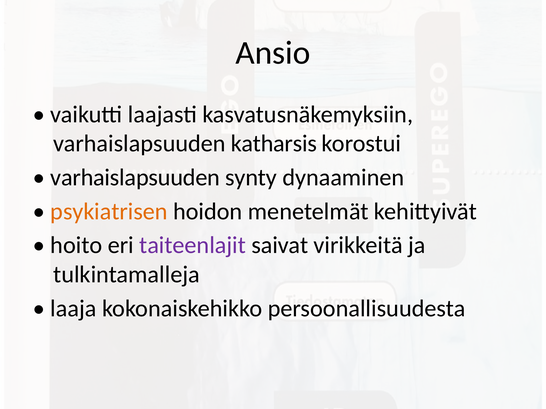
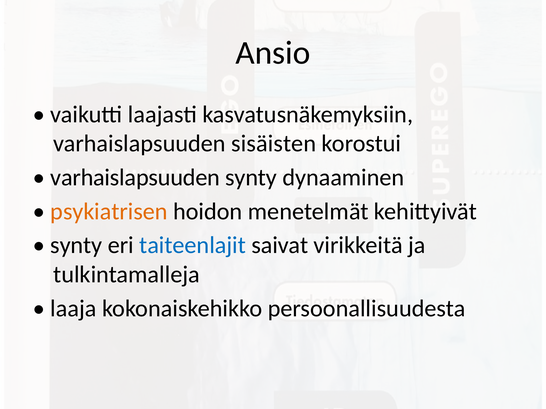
katharsis: katharsis -> sisäisten
hoito at (76, 246): hoito -> synty
taiteenlajit colour: purple -> blue
